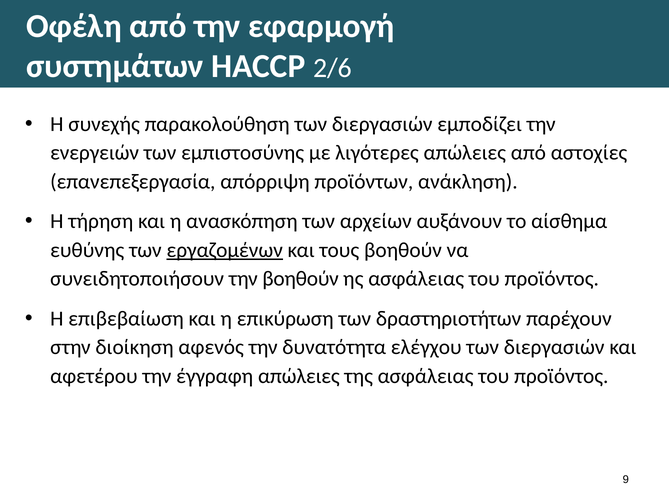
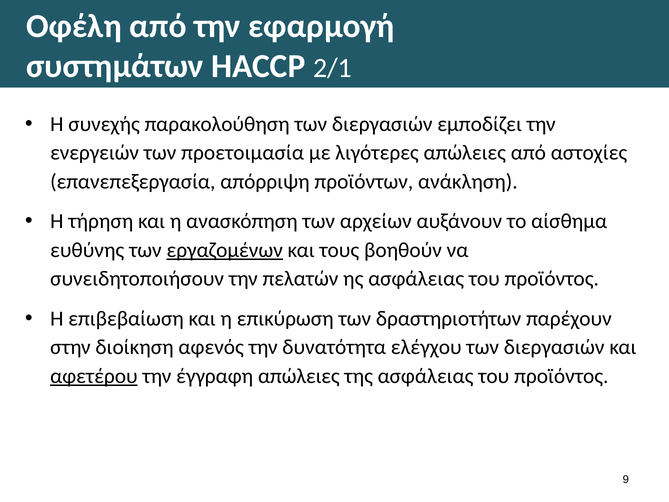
2/6: 2/6 -> 2/1
εμπιστοσύνης: εμπιστοσύνης -> προετοιμασία
την βοηθούν: βοηθούν -> πελατών
αφετέρου underline: none -> present
